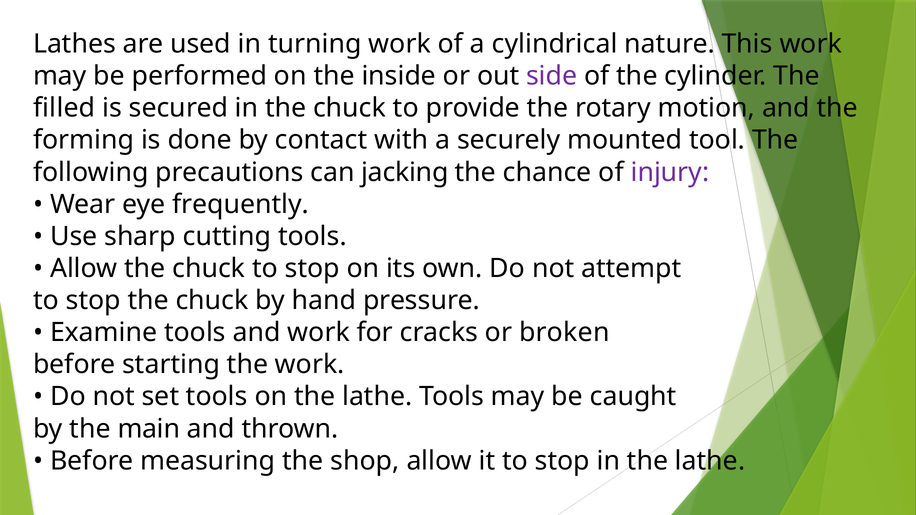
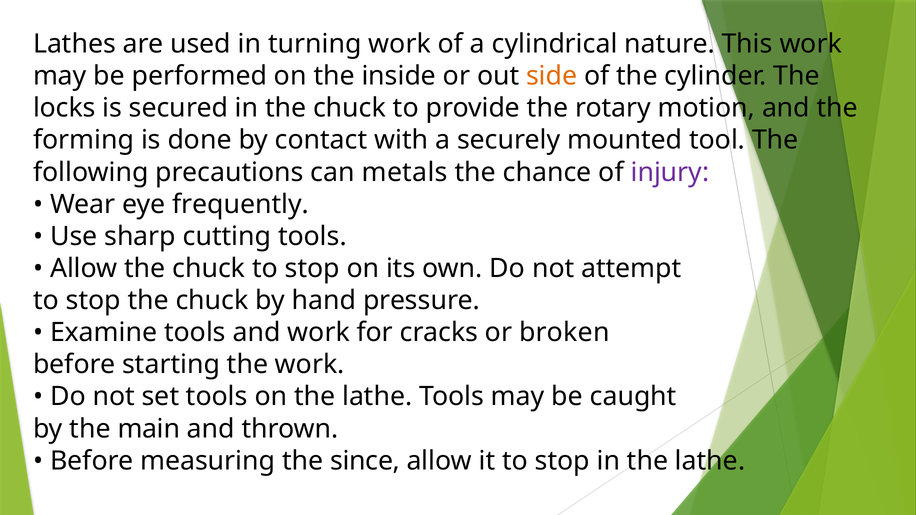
side colour: purple -> orange
filled: filled -> locks
jacking: jacking -> metals
shop: shop -> since
